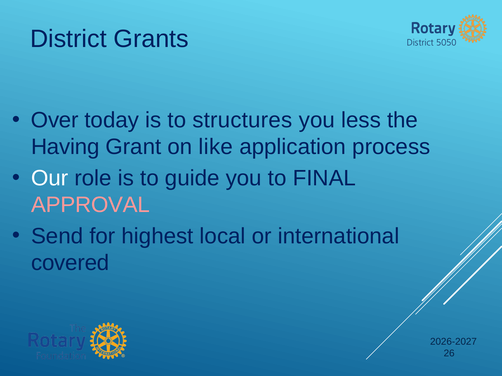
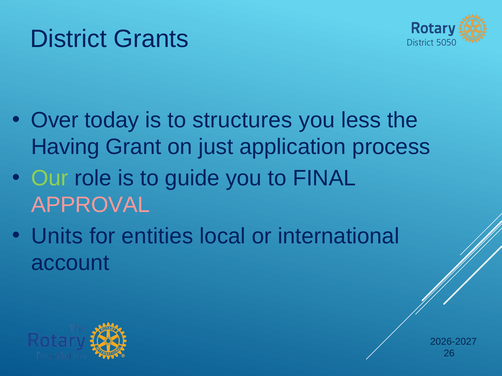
like: like -> just
Our colour: white -> light green
Send: Send -> Units
highest: highest -> entities
covered: covered -> account
